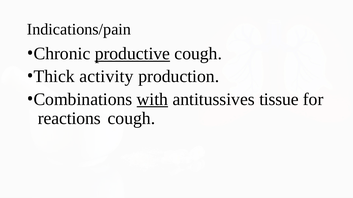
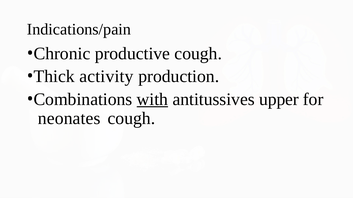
productive underline: present -> none
tissue: tissue -> upper
reactions: reactions -> neonates
